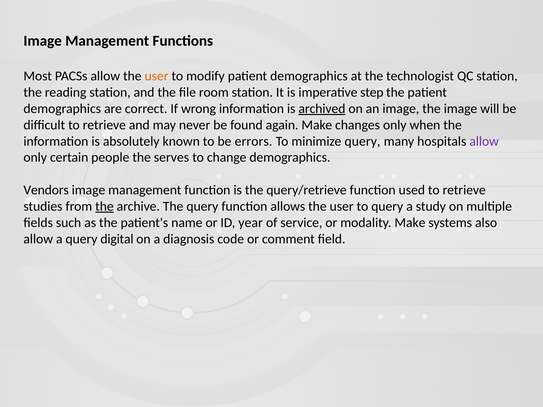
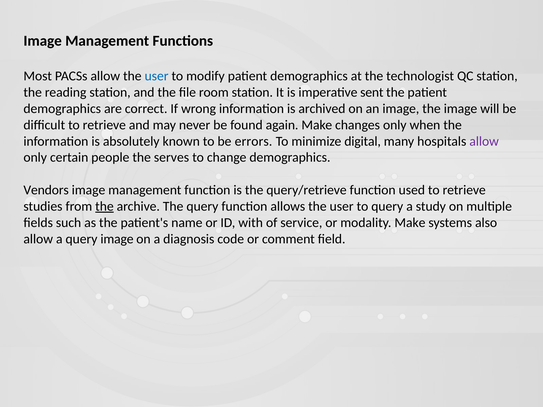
user at (157, 76) colour: orange -> blue
step: step -> sent
archived underline: present -> none
minimize query: query -> digital
year: year -> with
query digital: digital -> image
